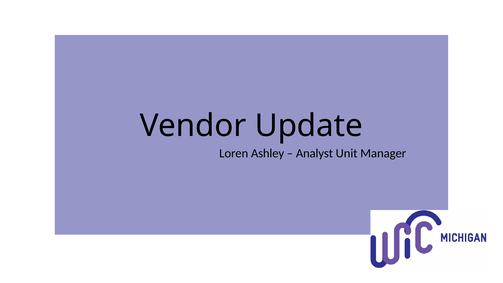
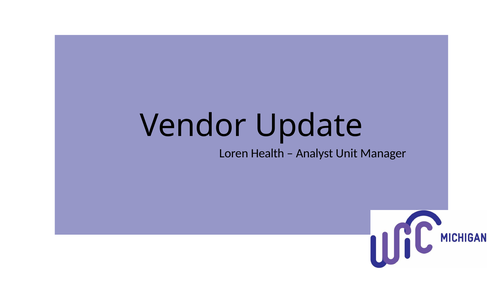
Ashley: Ashley -> Health
